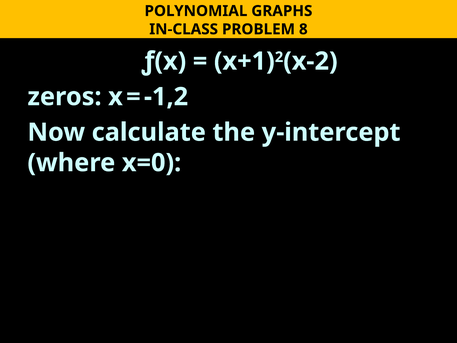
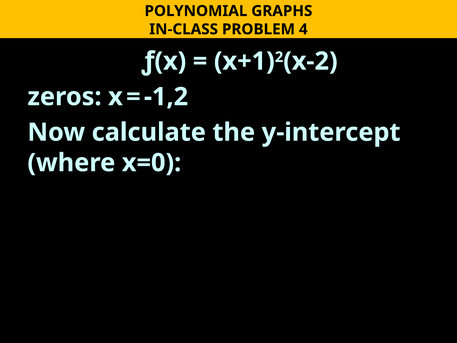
8: 8 -> 4
